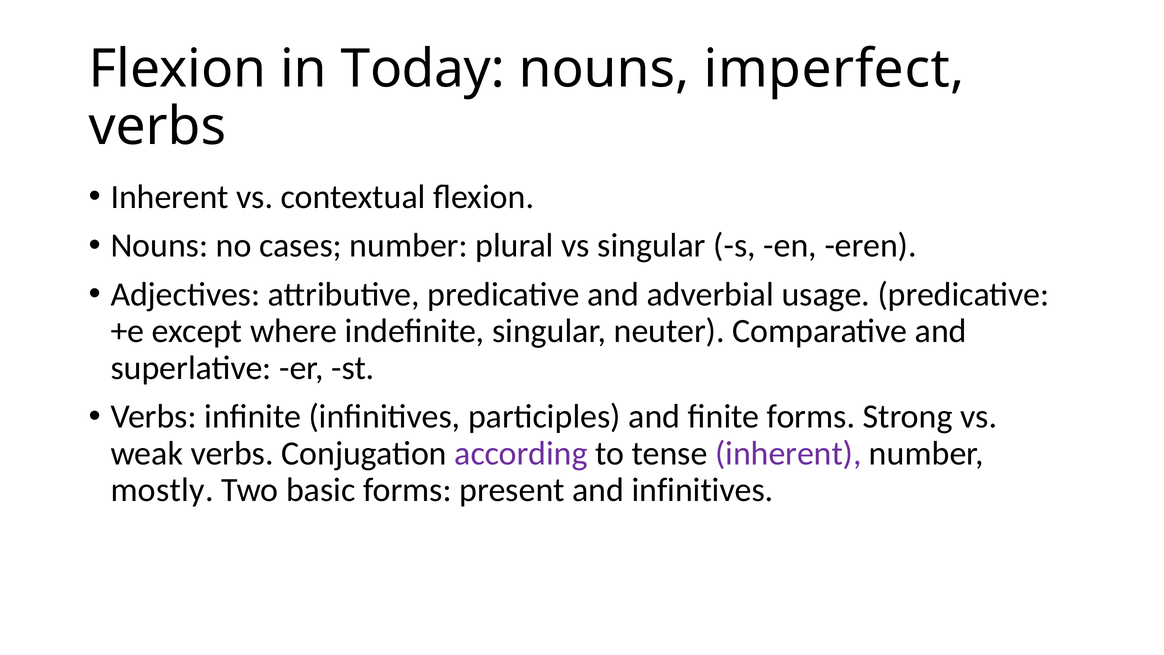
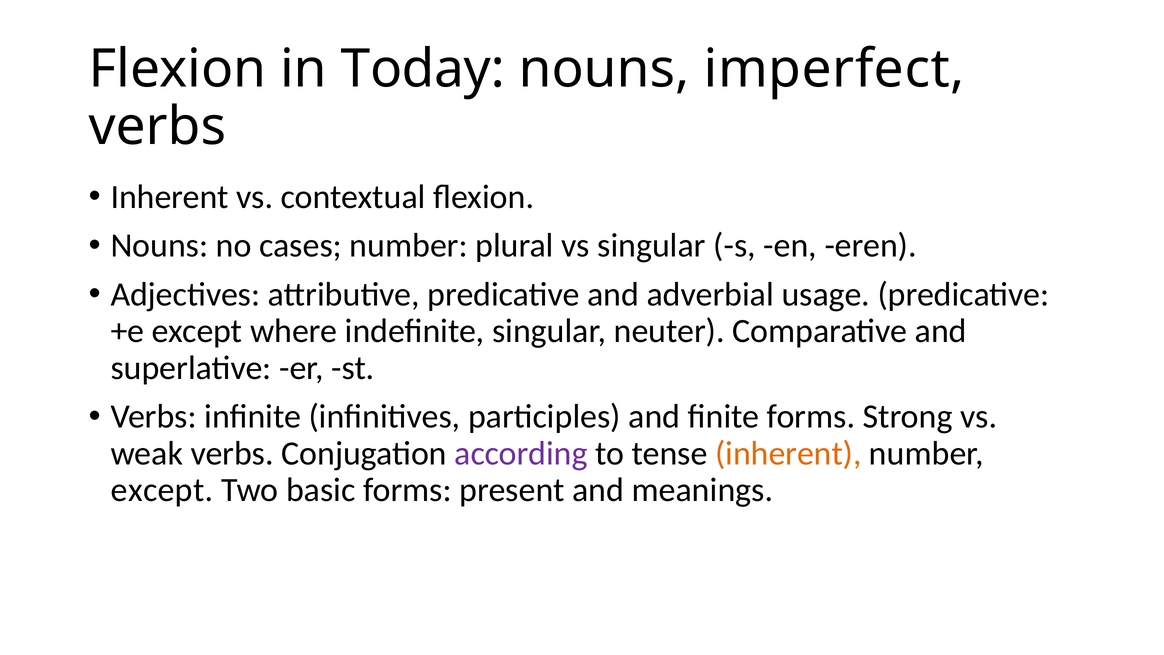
inherent at (788, 453) colour: purple -> orange
mostly at (162, 490): mostly -> except
and infinitives: infinitives -> meanings
